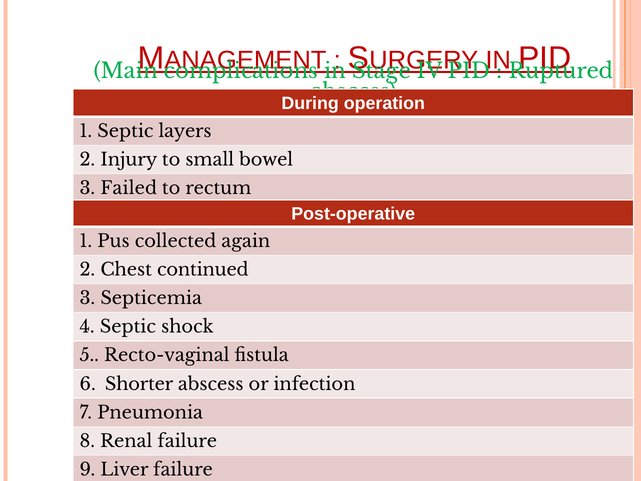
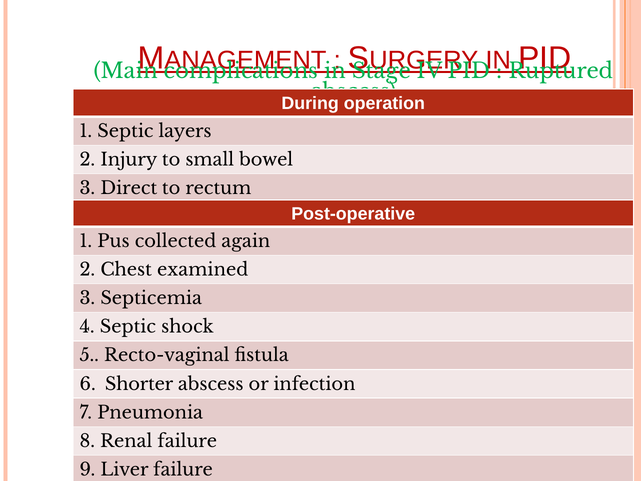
Failed: Failed -> Direct
continued: continued -> examined
